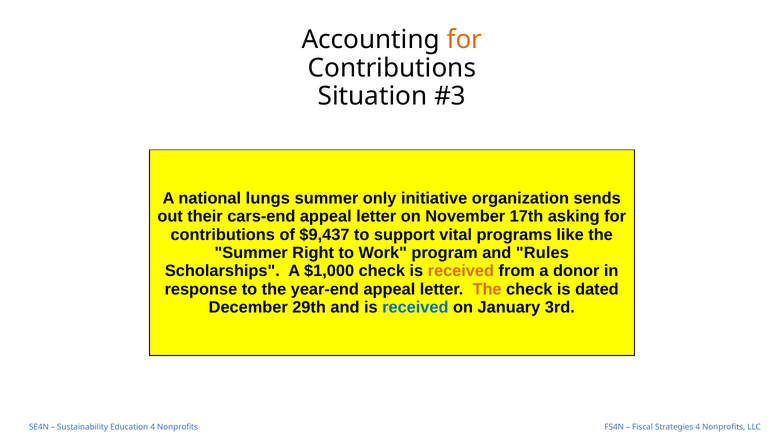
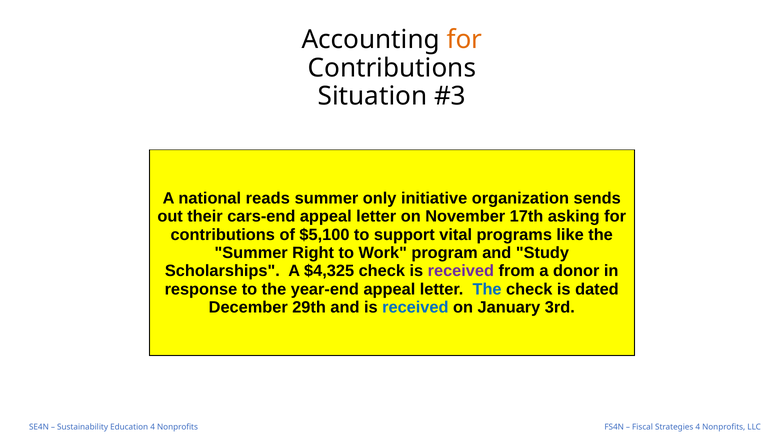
lungs: lungs -> reads
$9,437: $9,437 -> $5,100
Rules: Rules -> Study
$1,000: $1,000 -> $4,325
received at (461, 271) colour: orange -> purple
The at (487, 289) colour: orange -> blue
